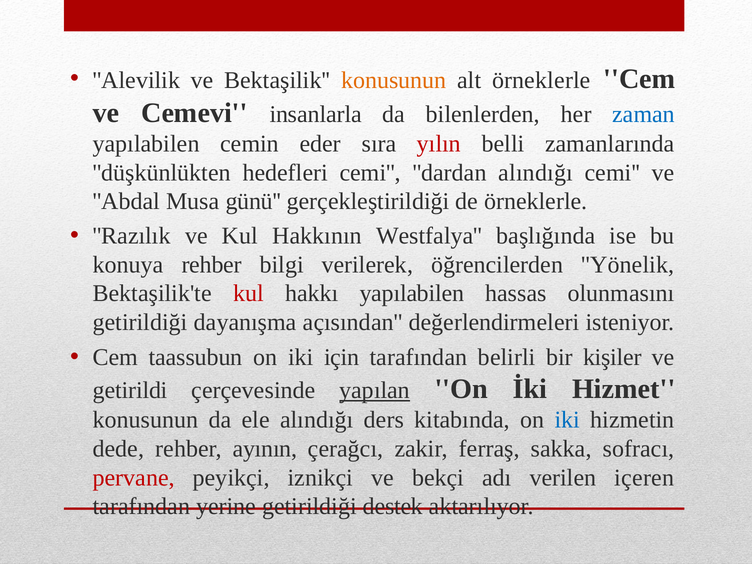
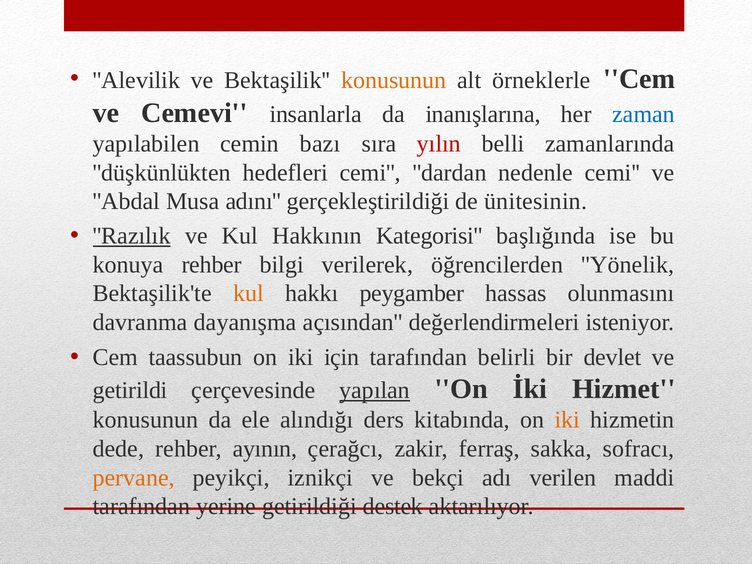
bilenlerden: bilenlerden -> inanışlarına
eder: eder -> bazı
dardan alındığı: alındığı -> nedenle
günü: günü -> adını
de örneklerle: örneklerle -> ünitesinin
Razılık underline: none -> present
Westfalya: Westfalya -> Kategorisi
kul at (248, 293) colour: red -> orange
hakkı yapılabilen: yapılabilen -> peygamber
getirildiği at (140, 322): getirildiği -> davranma
kişiler: kişiler -> devlet
iki at (567, 420) colour: blue -> orange
pervane colour: red -> orange
içeren: içeren -> maddi
